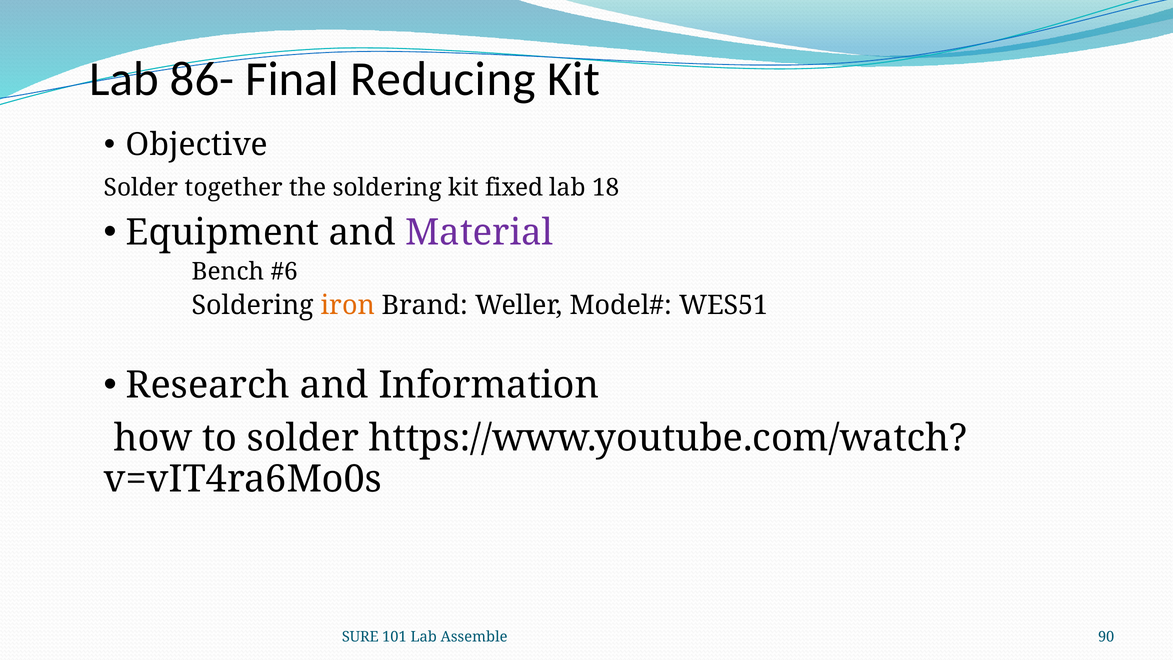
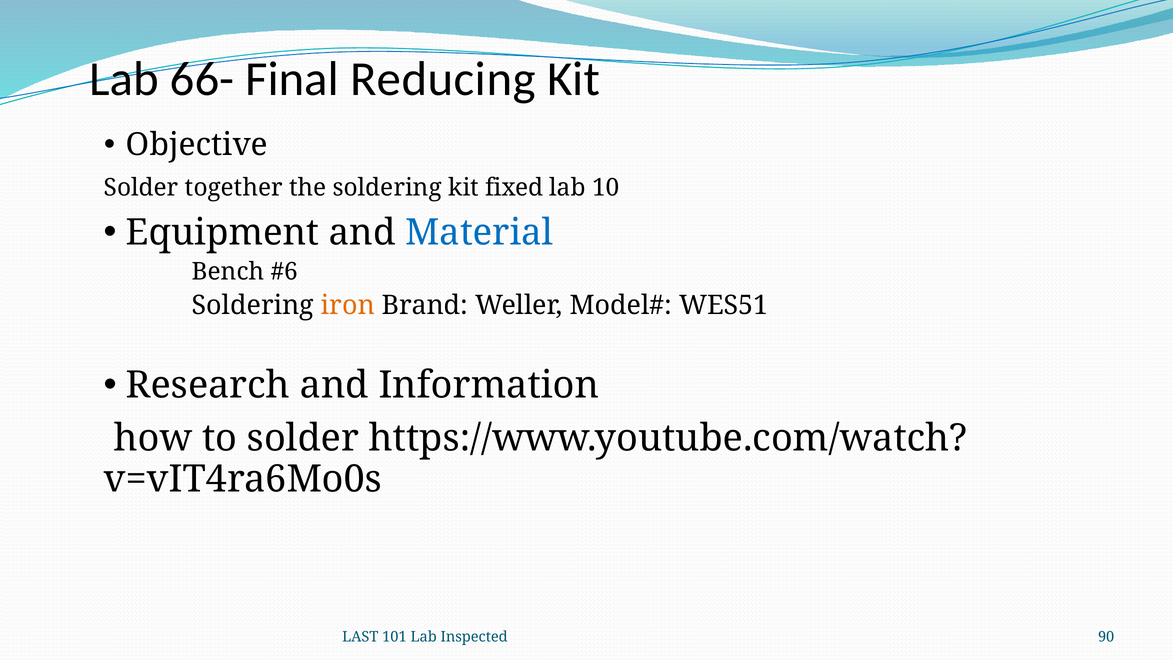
86-: 86- -> 66-
18: 18 -> 10
Material colour: purple -> blue
SURE: SURE -> LAST
Assemble: Assemble -> Inspected
